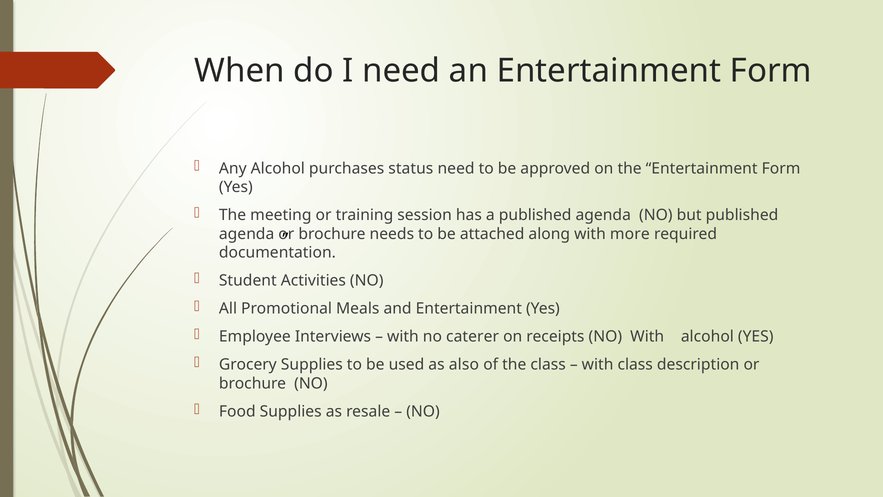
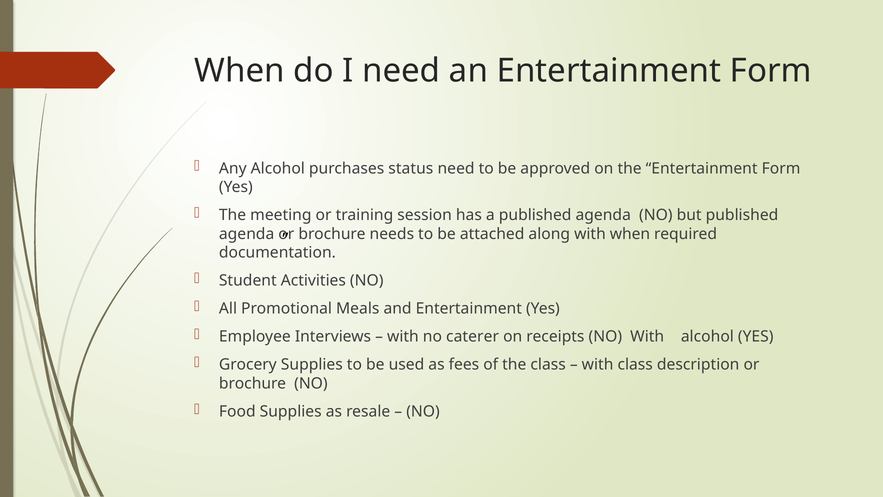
with more: more -> when
also: also -> fees
